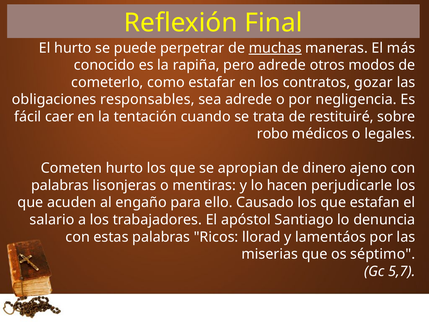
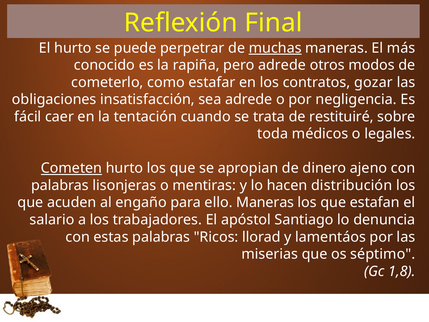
responsables: responsables -> insatisfacción
robo: robo -> toda
Cometen underline: none -> present
perjudicarle: perjudicarle -> distribución
ello Causado: Causado -> Maneras
5,7: 5,7 -> 1,8
